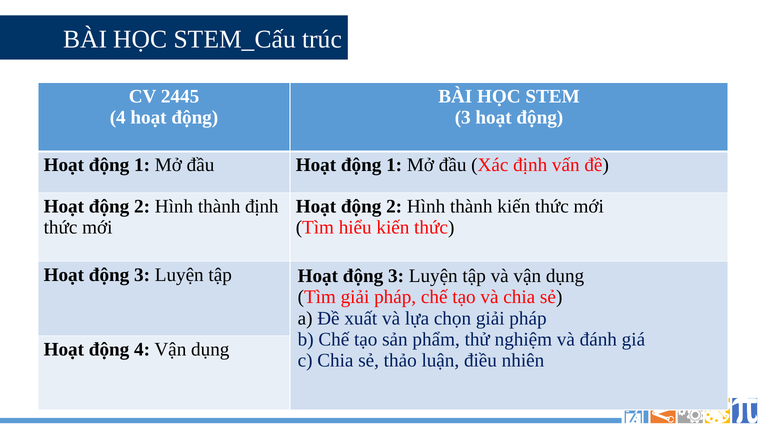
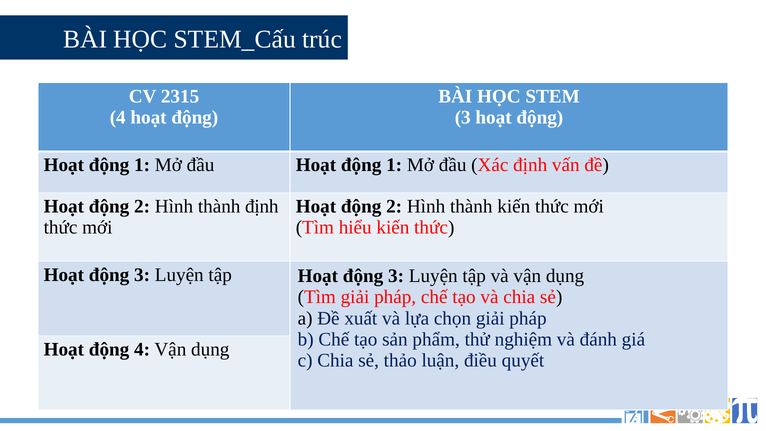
2445: 2445 -> 2315
nhiên: nhiên -> quyết
